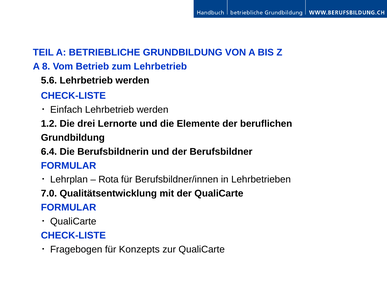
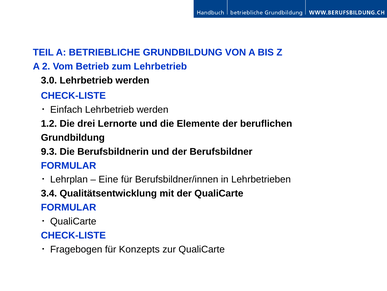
8: 8 -> 2
5.6: 5.6 -> 3.0
6.4: 6.4 -> 9.3
Rota: Rota -> Eine
7.0: 7.0 -> 3.4
